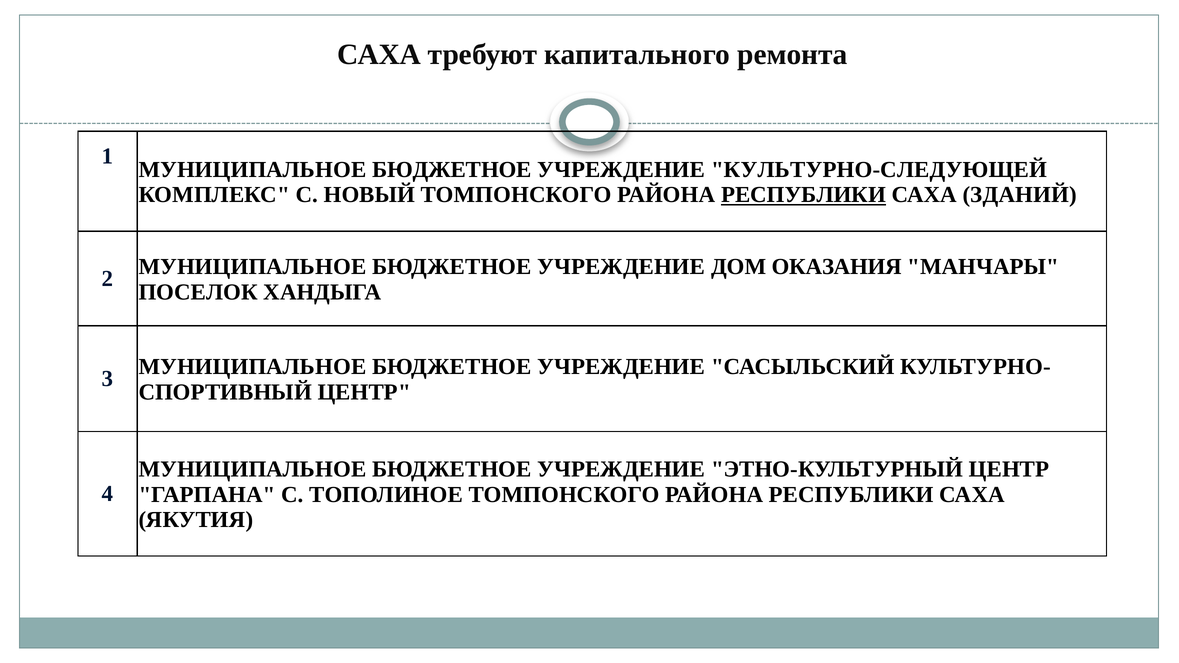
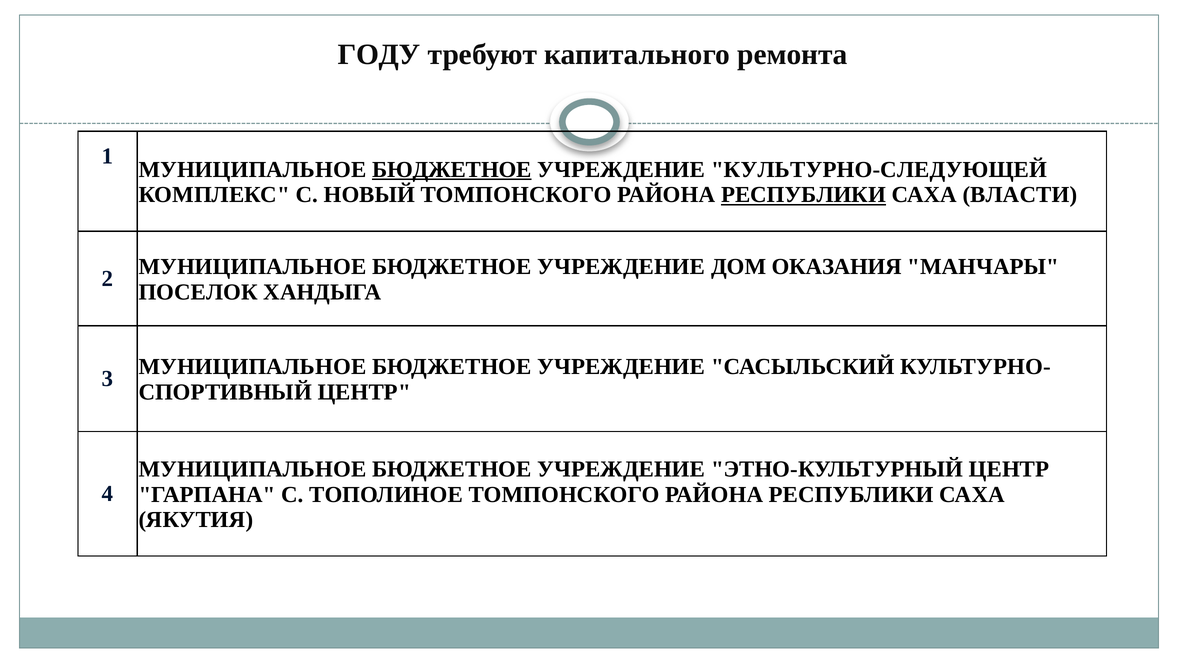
САХА at (379, 55): САХА -> ГОДУ
БЮДЖЕТНОЕ at (452, 170) underline: none -> present
ЗДАНИЙ: ЗДАНИЙ -> ВЛАСТИ
